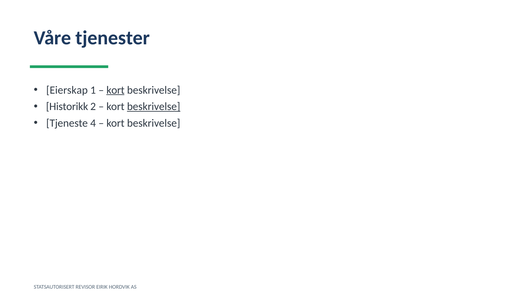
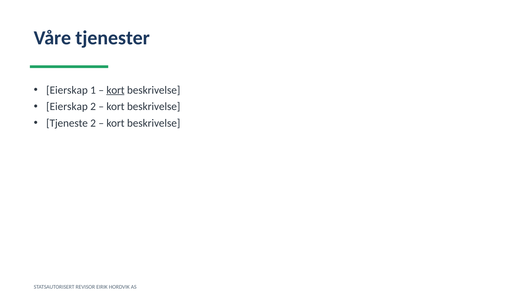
Historikk at (67, 107): Historikk -> Eierskap
beskrivelse at (154, 107) underline: present -> none
Tjeneste 4: 4 -> 2
